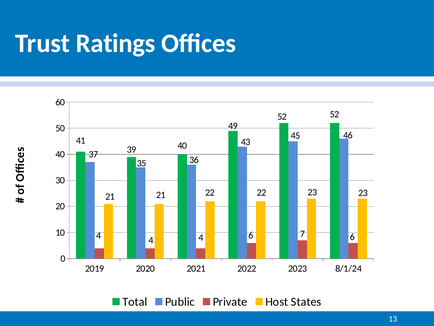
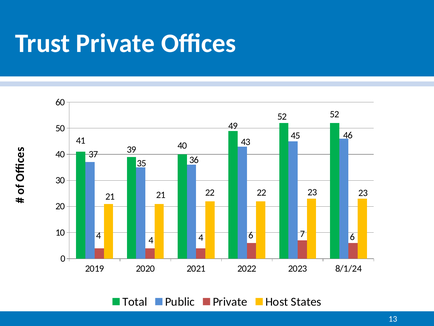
Trust Ratings: Ratings -> Private
